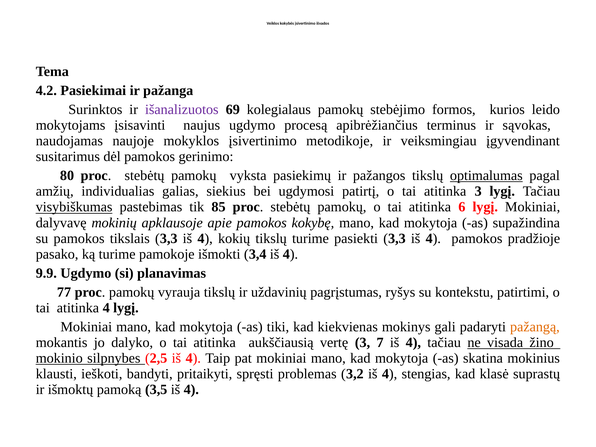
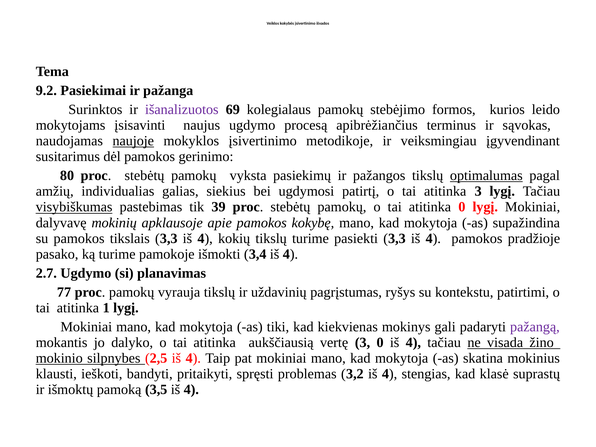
4.2: 4.2 -> 9.2
naujoje underline: none -> present
85: 85 -> 39
atitinka 6: 6 -> 0
9.9: 9.9 -> 2.7
atitinka 4: 4 -> 1
pažangą colour: orange -> purple
3 7: 7 -> 0
